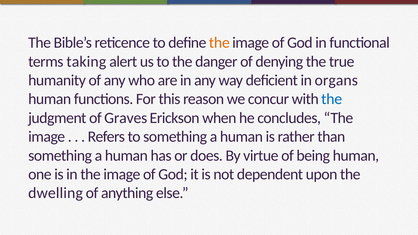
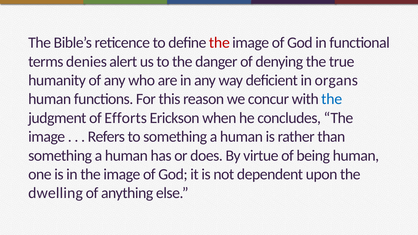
the at (219, 43) colour: orange -> red
taking: taking -> denies
Graves: Graves -> Efforts
